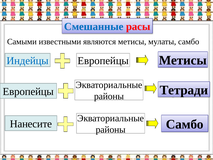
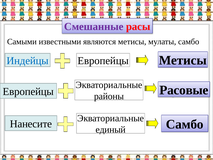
Смешанные colour: blue -> purple
Тетради: Тетради -> Расовые
районы at (111, 129): районы -> единый
